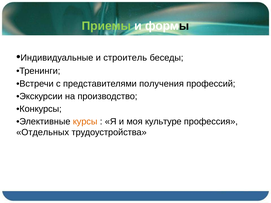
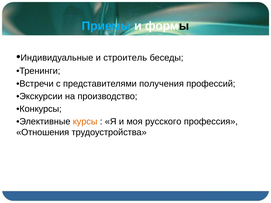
Приемы colour: light green -> light blue
культуре: культуре -> русского
Отдельных: Отдельных -> Отношения
